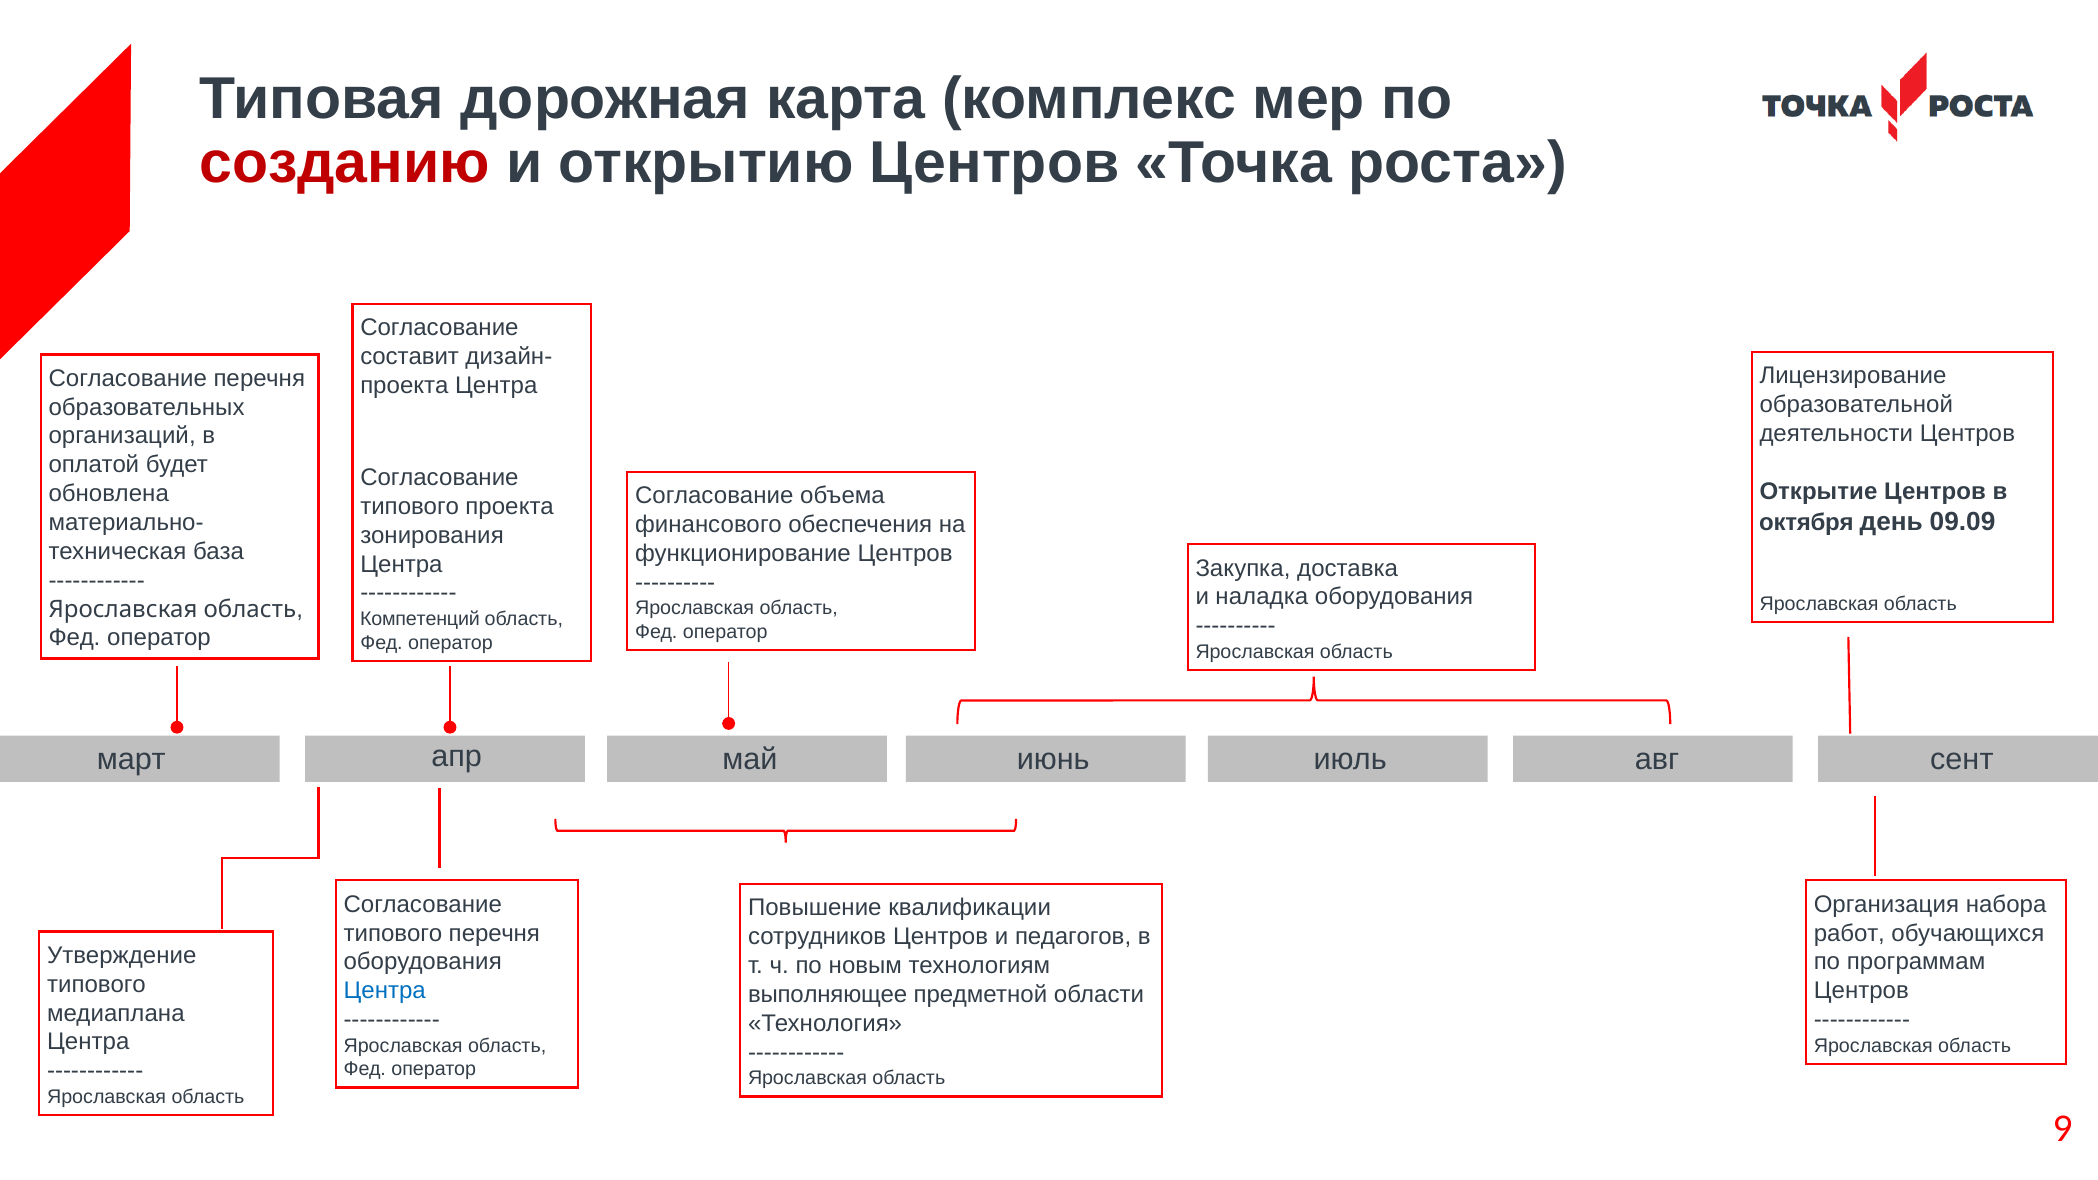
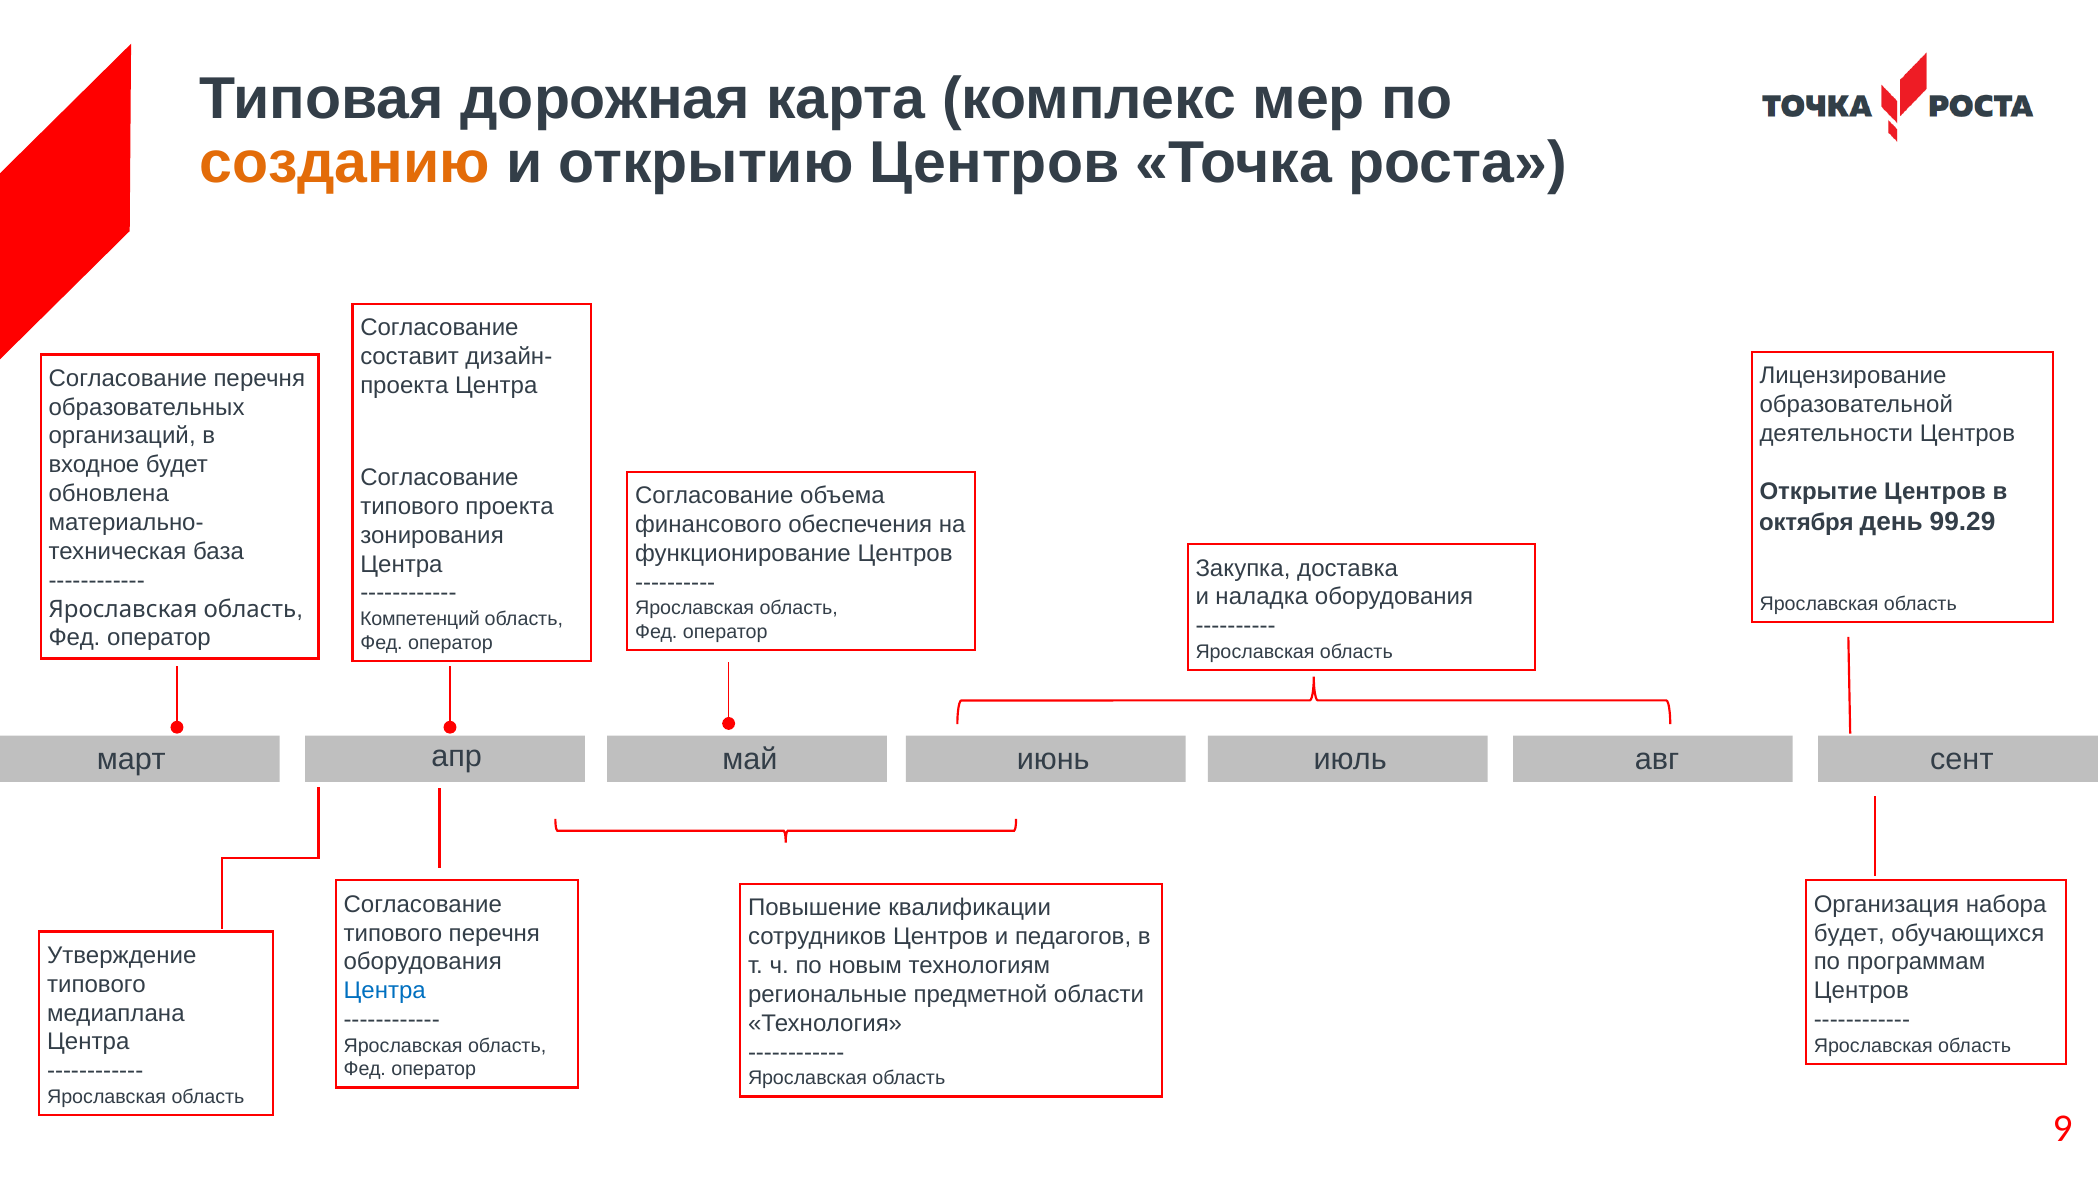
созданию colour: red -> orange
оплатой: оплатой -> входное
09.09: 09.09 -> 99.29
работ at (1849, 933): работ -> будет
выполняющее: выполняющее -> региональные
